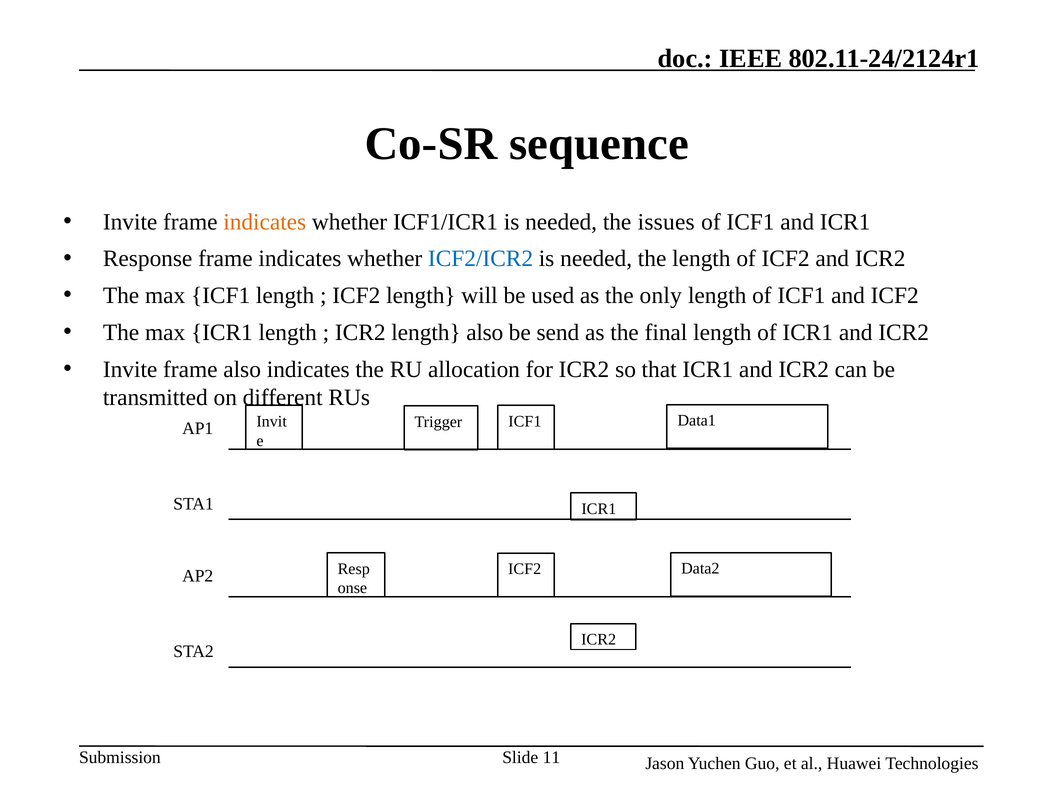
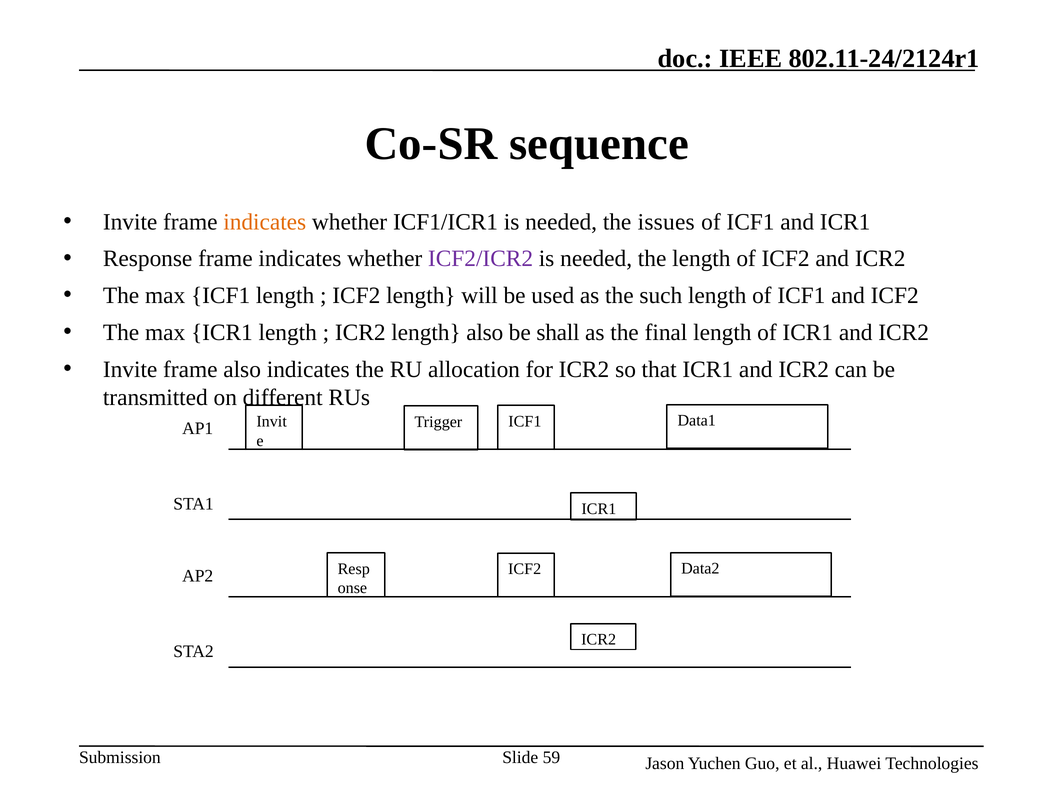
ICF2/ICR2 colour: blue -> purple
only: only -> such
send: send -> shall
11: 11 -> 59
